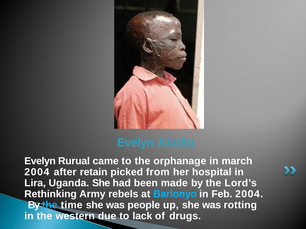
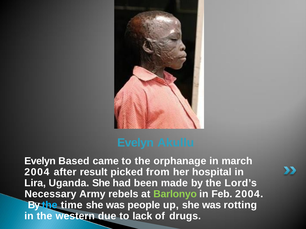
Rurual: Rurual -> Based
retain: retain -> result
Rethinking: Rethinking -> Necessary
Barlonyo colour: light blue -> light green
